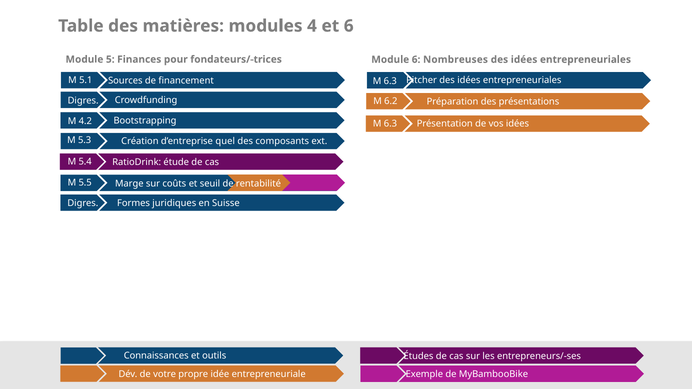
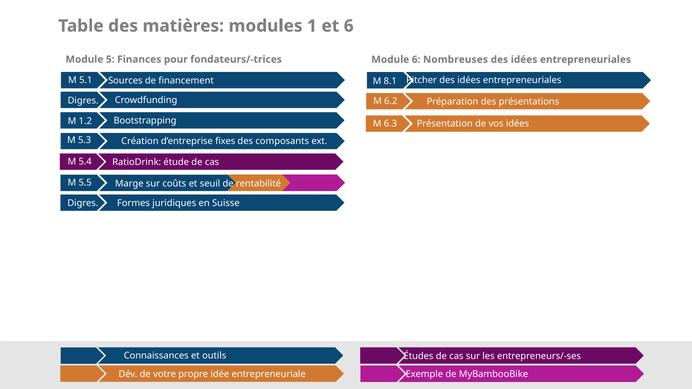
4: 4 -> 1
6.3 at (390, 81): 6.3 -> 8.1
4.2: 4.2 -> 1.2
quel: quel -> fixes
